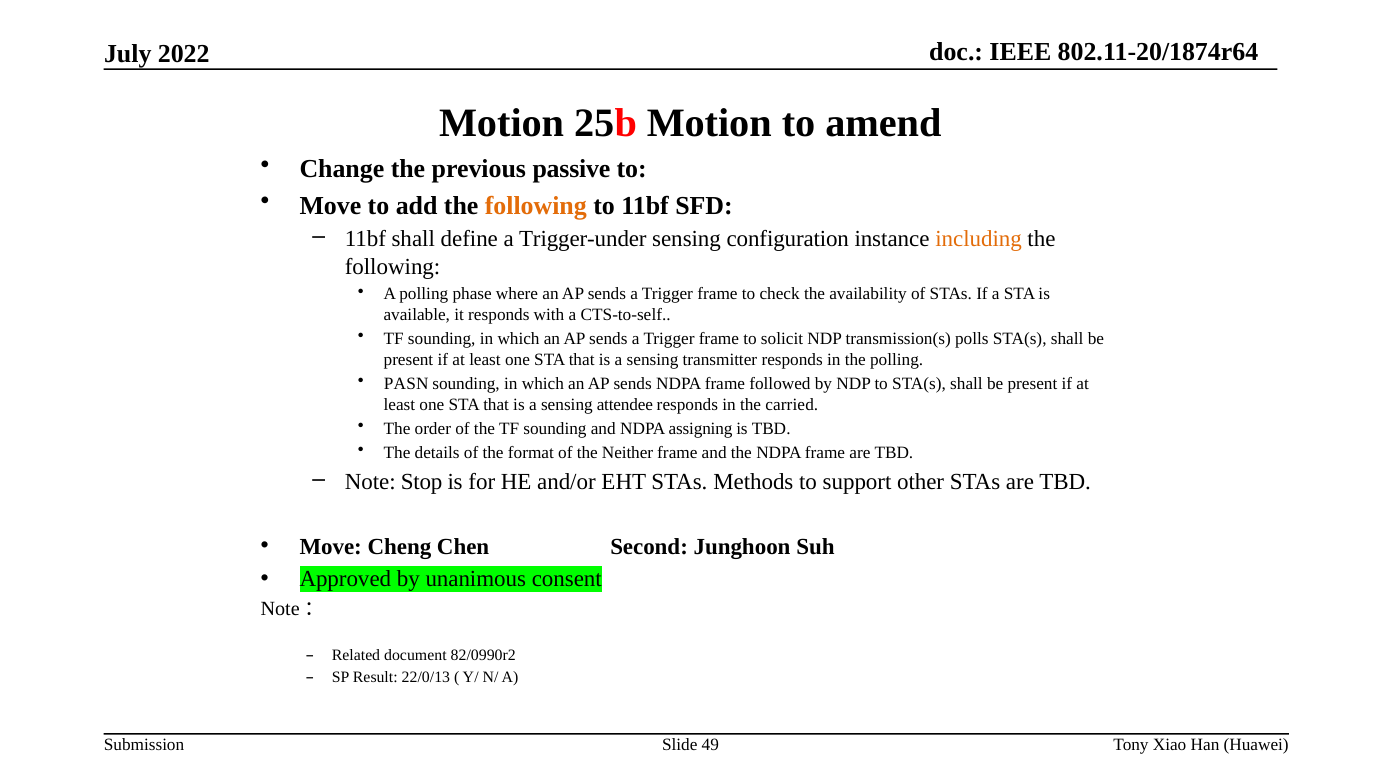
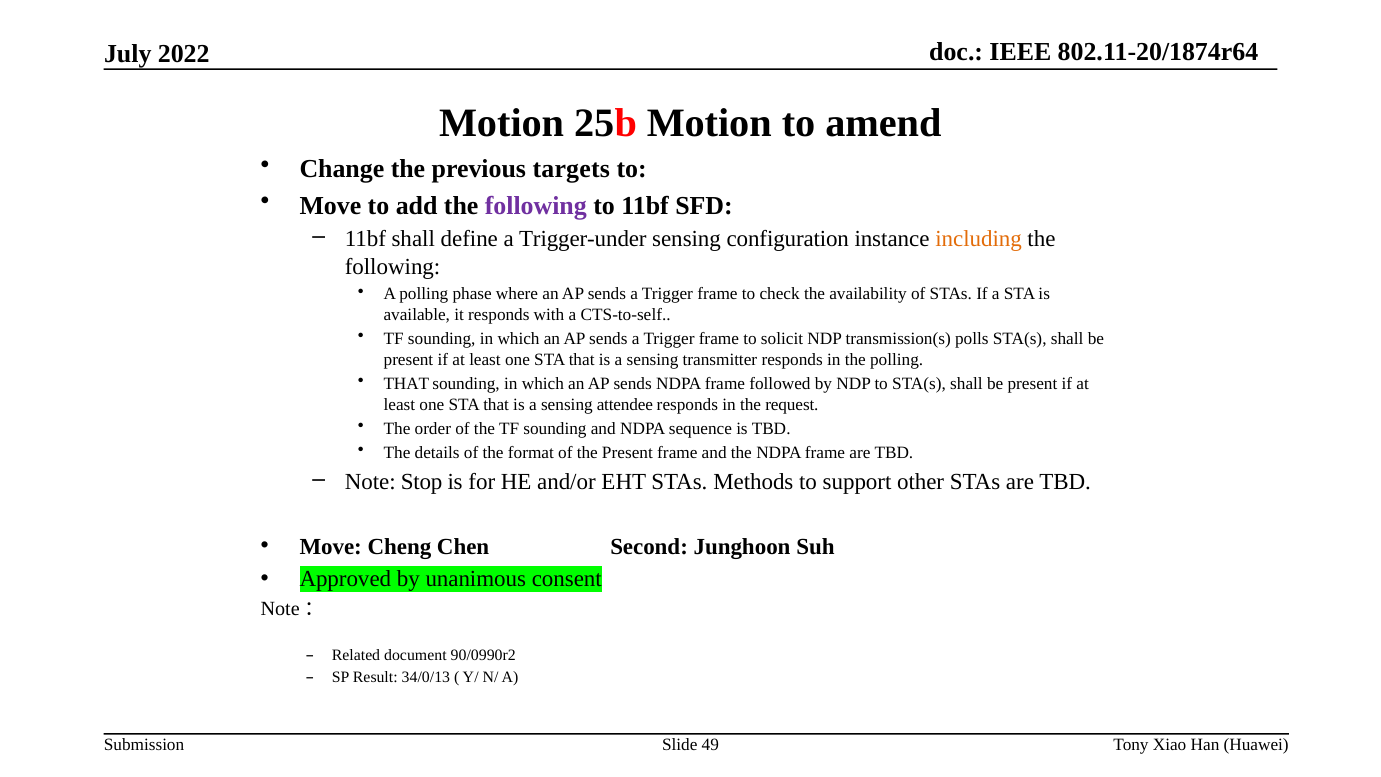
passive: passive -> targets
following at (536, 205) colour: orange -> purple
PASN at (406, 384): PASN -> THAT
carried: carried -> request
assigning: assigning -> sequence
the Neither: Neither -> Present
82/0990r2: 82/0990r2 -> 90/0990r2
22/0/13: 22/0/13 -> 34/0/13
